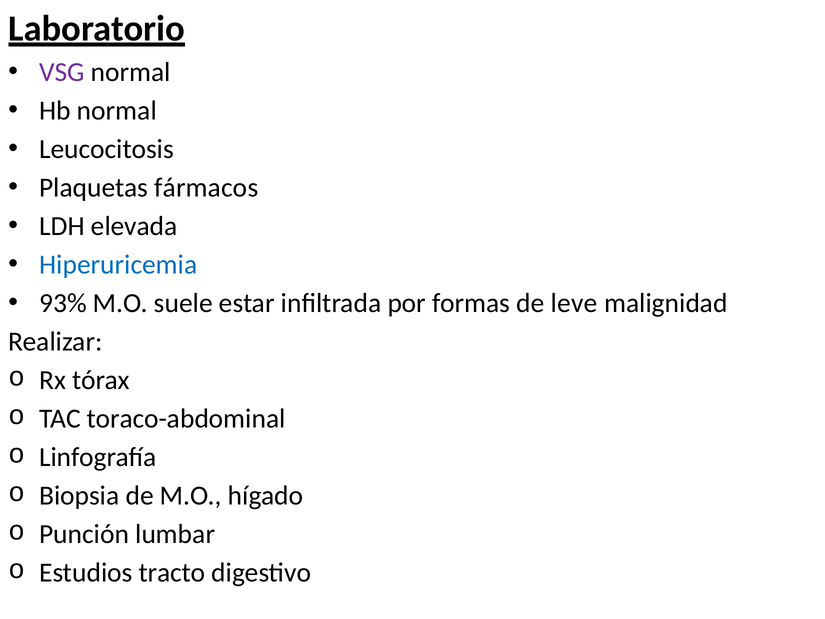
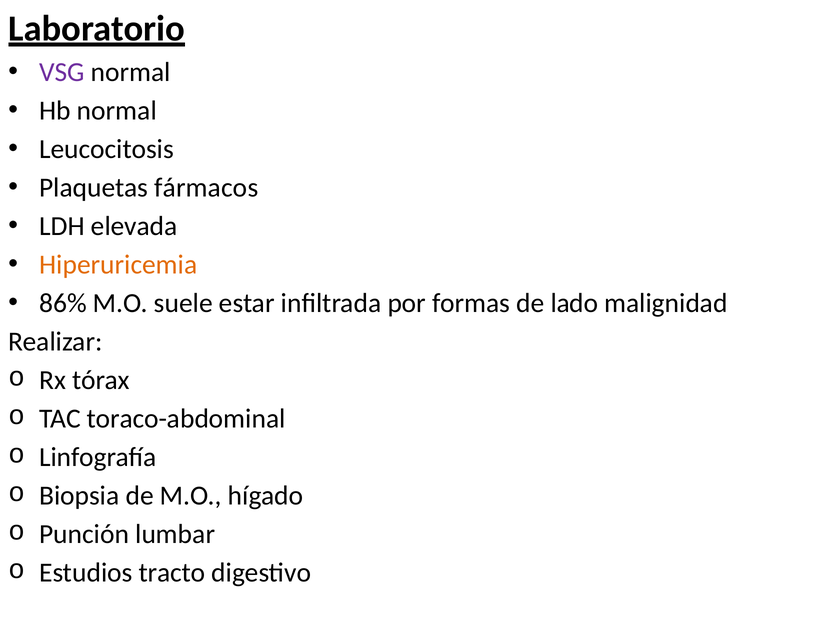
Hiperuricemia colour: blue -> orange
93%: 93% -> 86%
leve: leve -> lado
